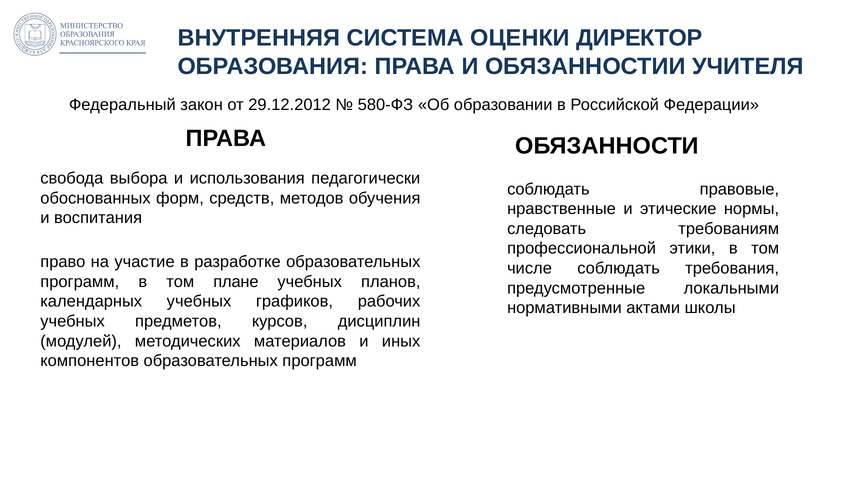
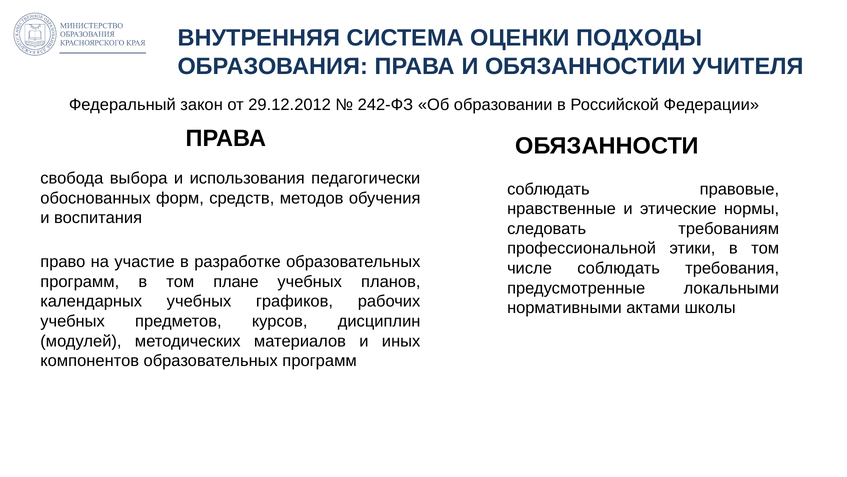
ДИРЕКТОР: ДИРЕКТОР -> ПОДХОДЫ
580-ФЗ: 580-ФЗ -> 242-ФЗ
